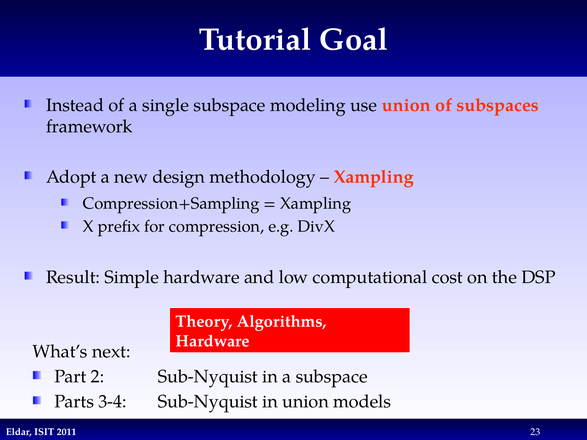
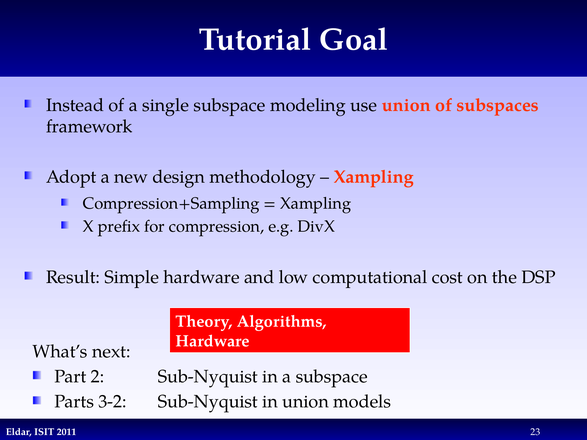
3-4: 3-4 -> 3-2
